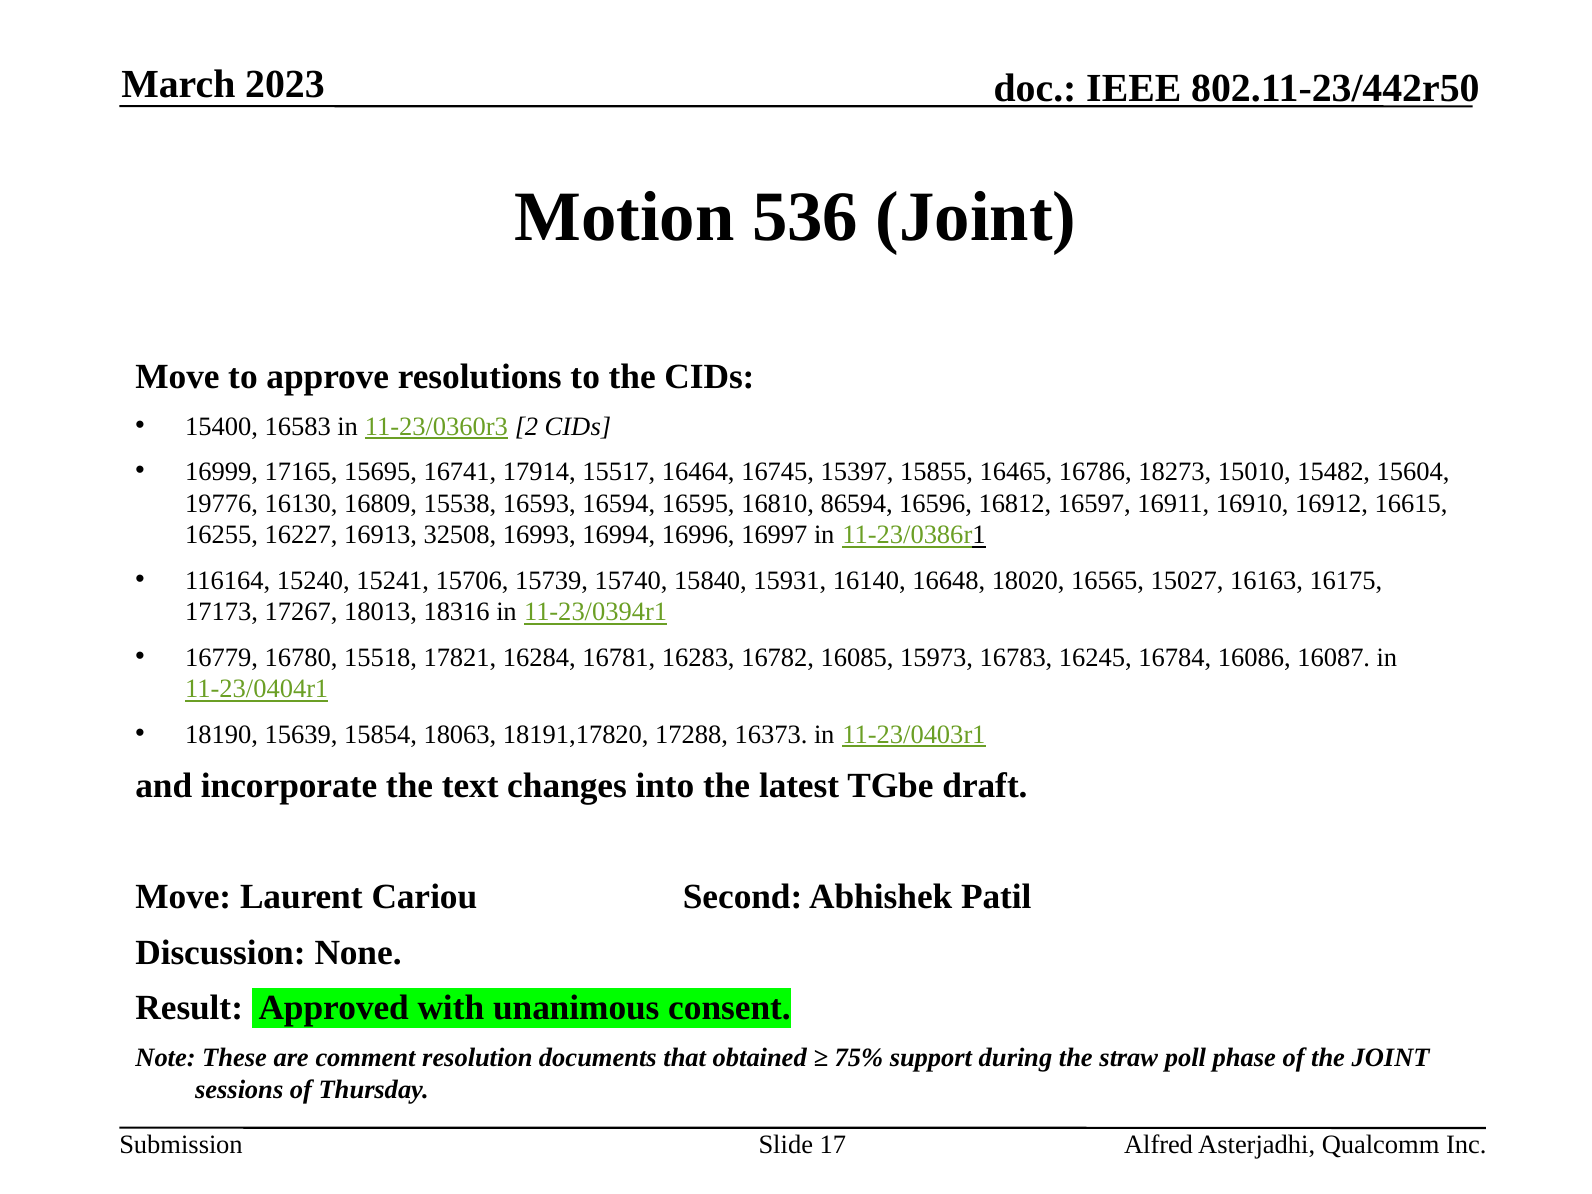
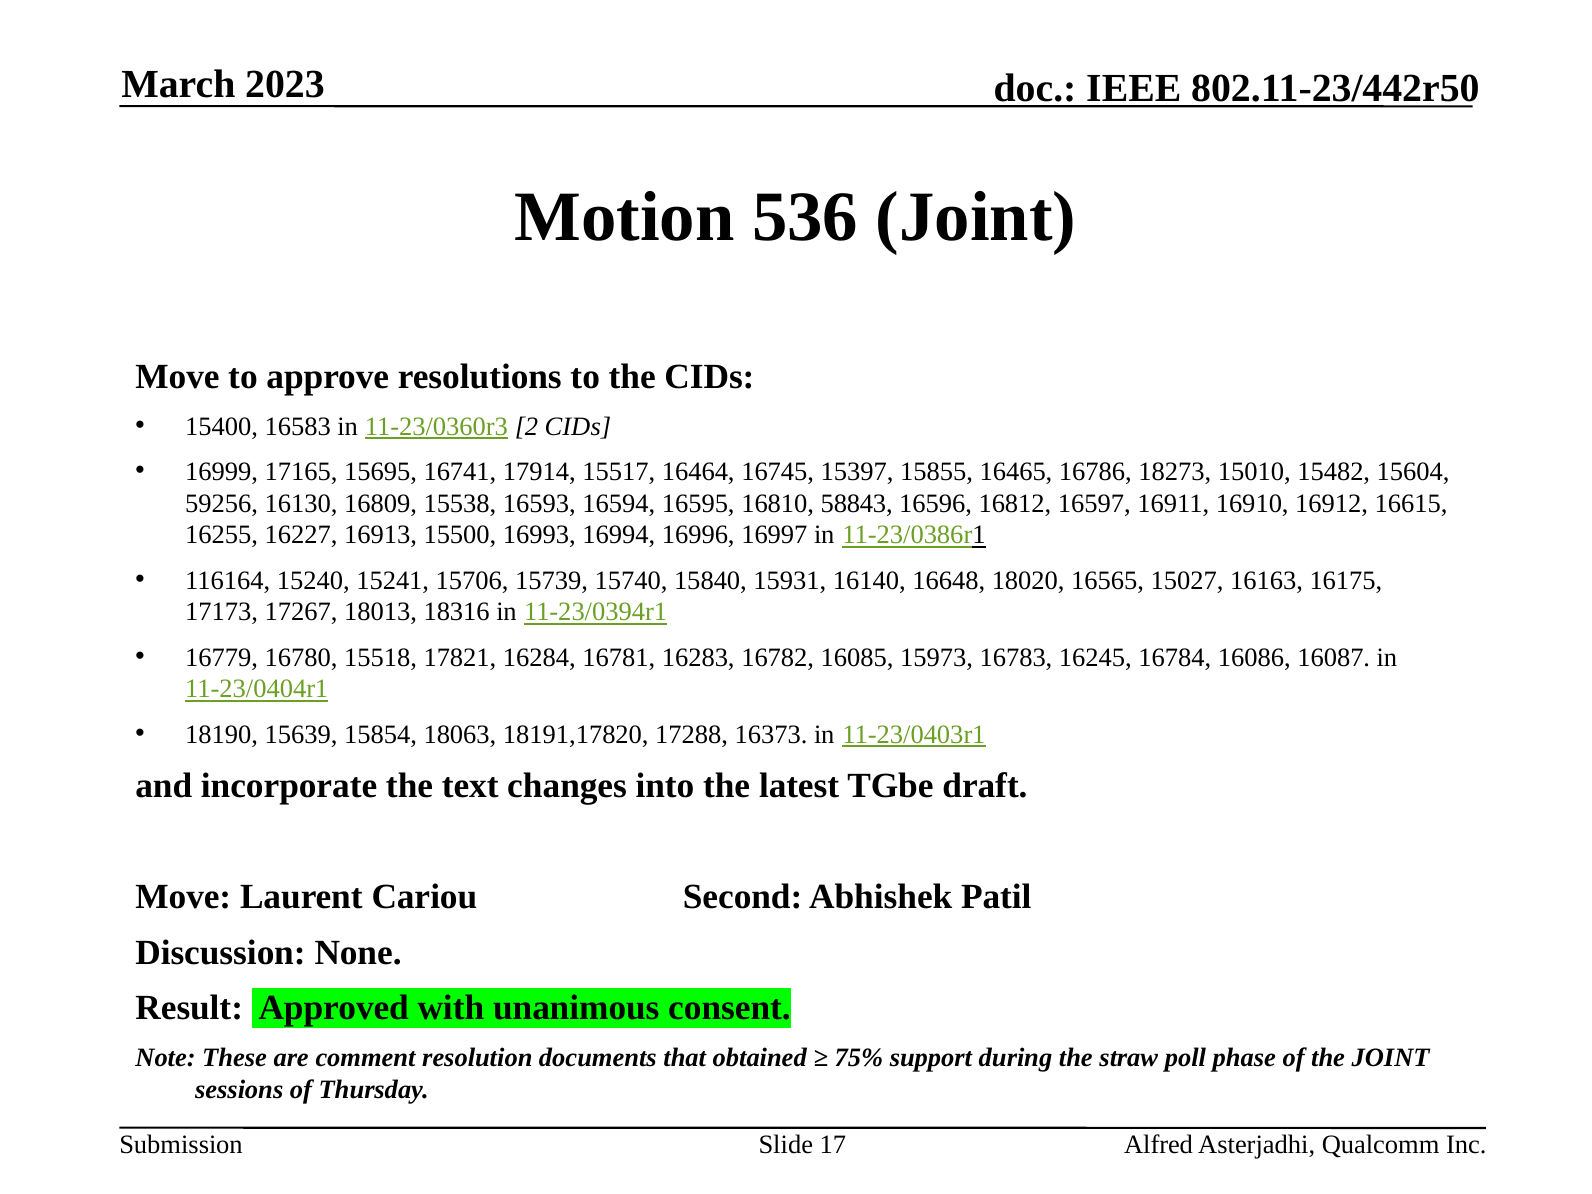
19776: 19776 -> 59256
86594: 86594 -> 58843
32508: 32508 -> 15500
